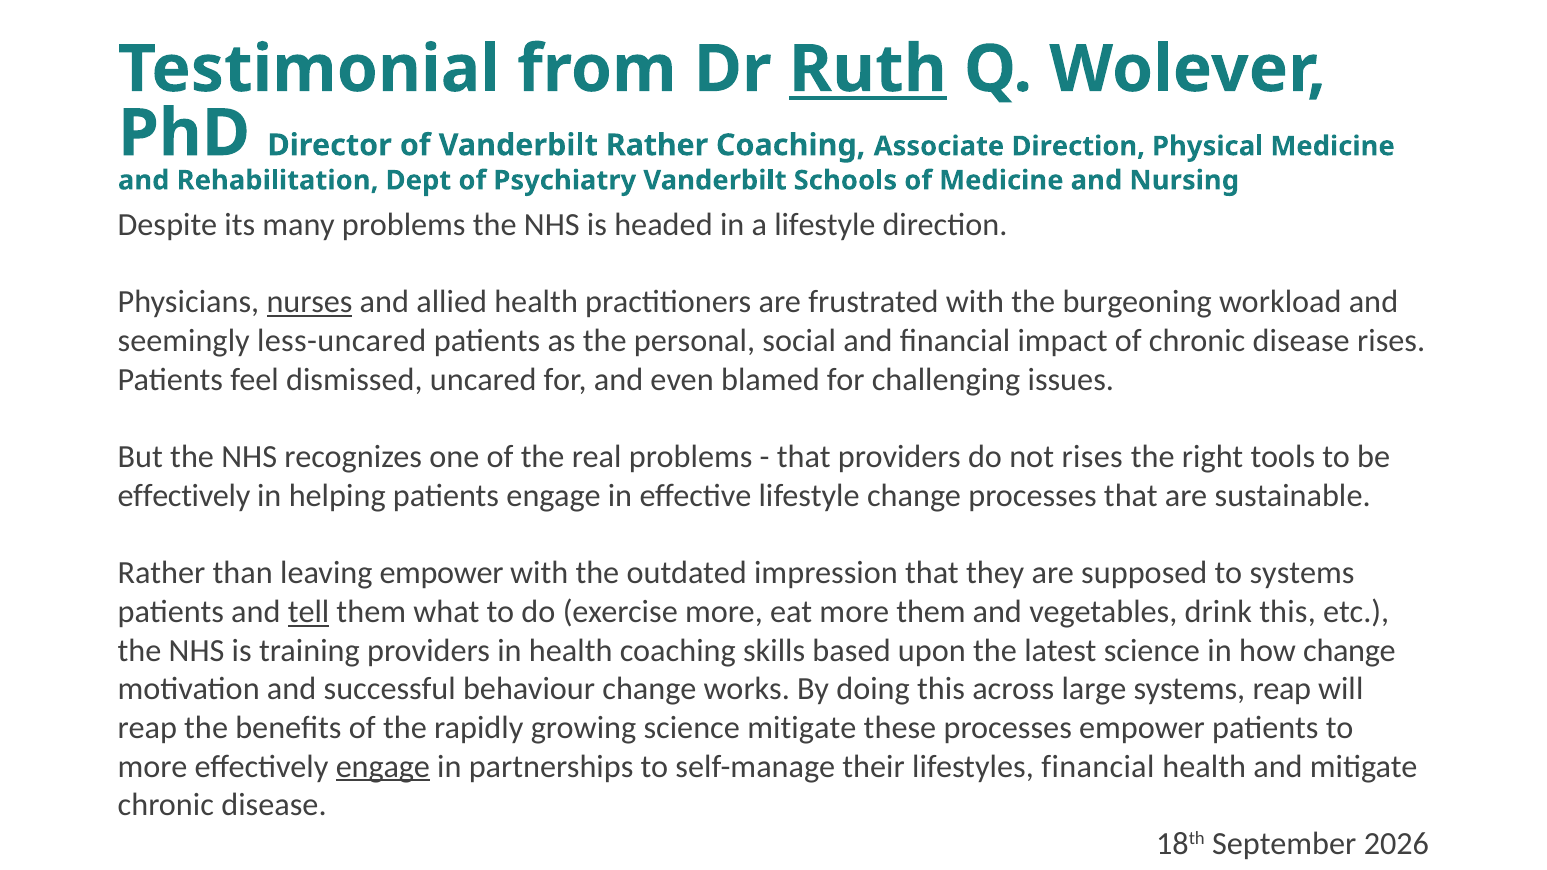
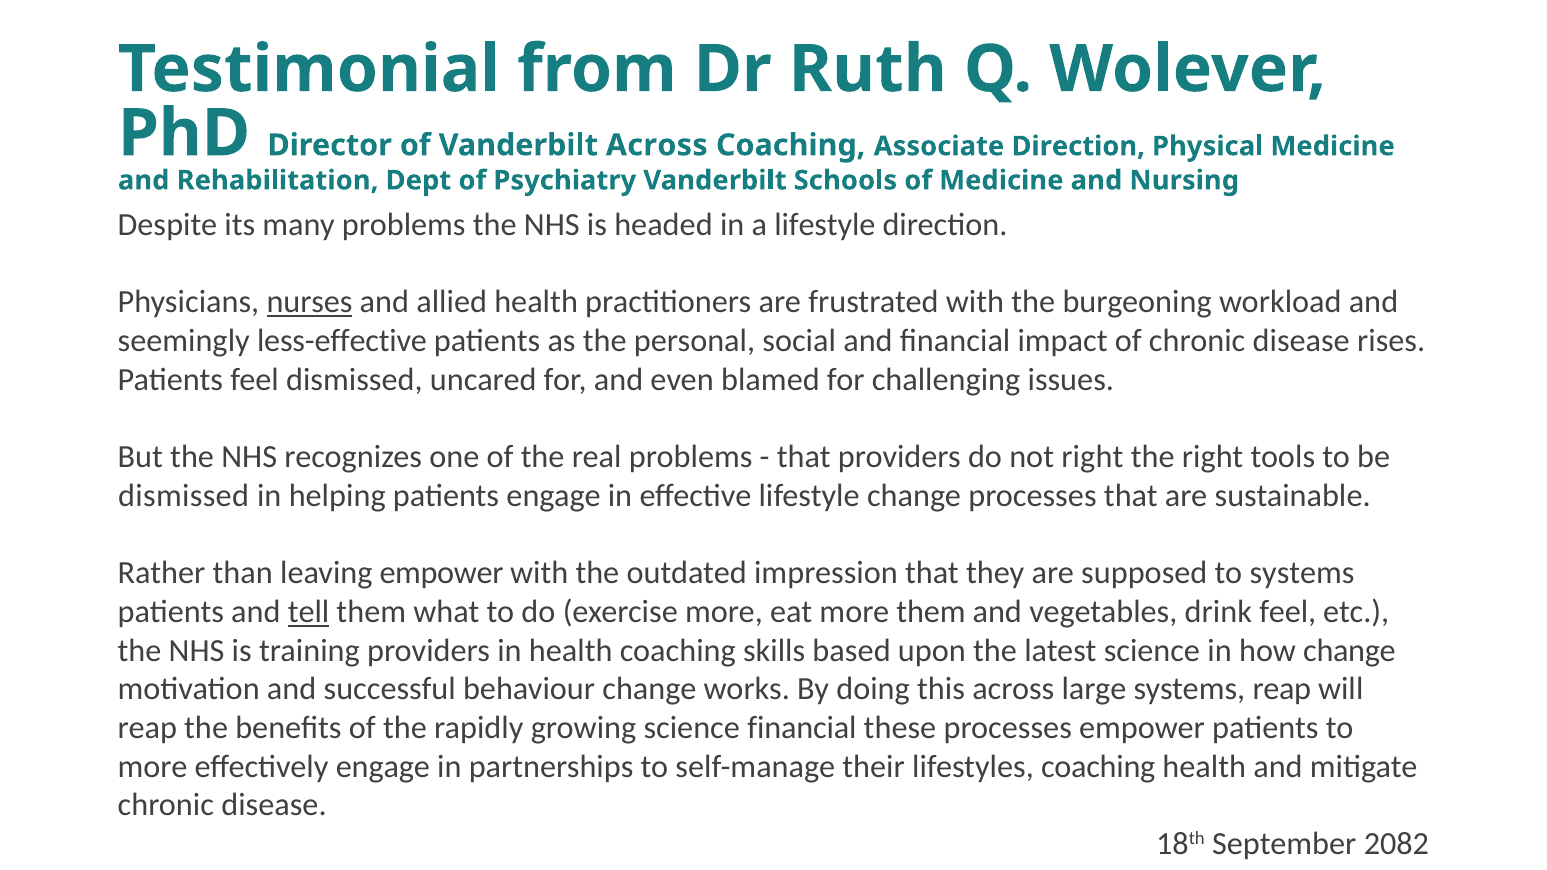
Ruth underline: present -> none
Vanderbilt Rather: Rather -> Across
less-uncared: less-uncared -> less-effective
not rises: rises -> right
effectively at (184, 496): effectively -> dismissed
drink this: this -> feel
science mitigate: mitigate -> financial
engage at (383, 767) underline: present -> none
lifestyles financial: financial -> coaching
2026: 2026 -> 2082
